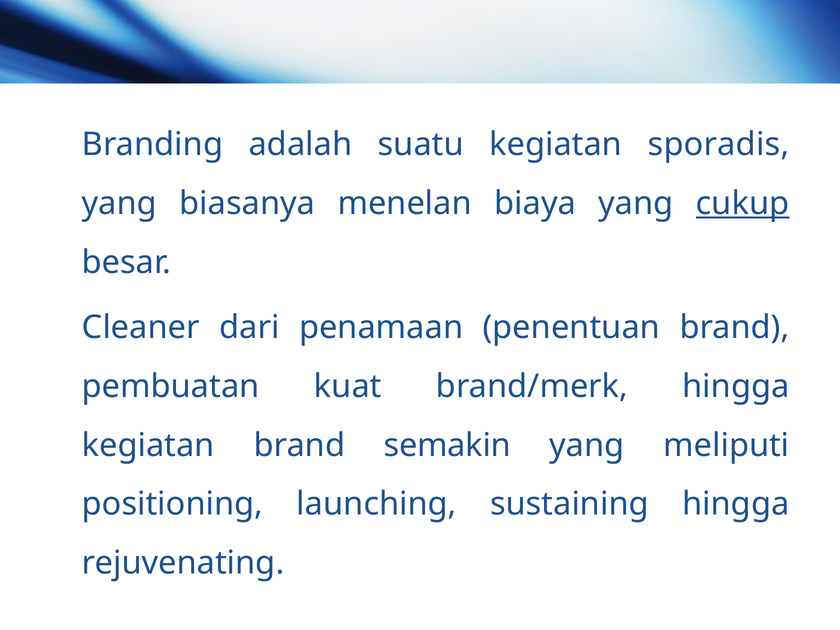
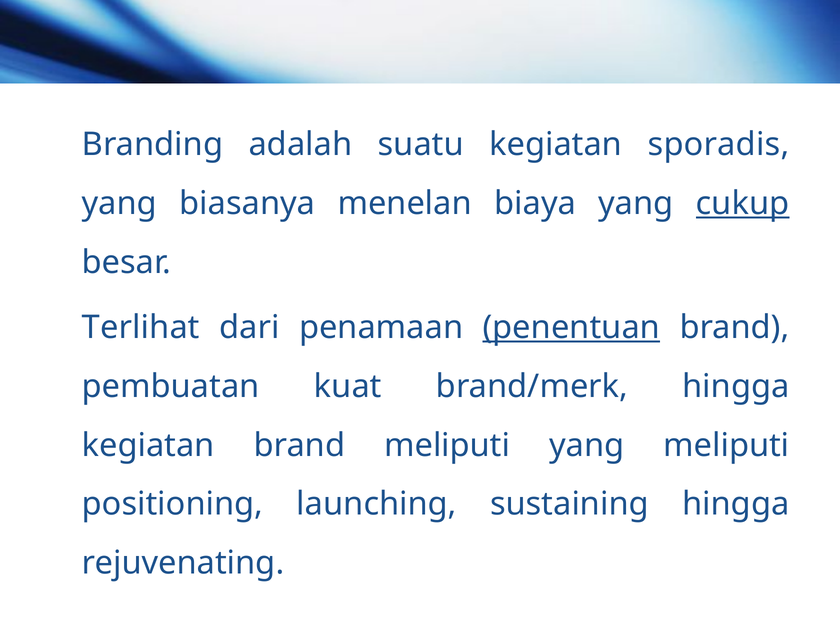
Cleaner: Cleaner -> Terlihat
penentuan underline: none -> present
brand semakin: semakin -> meliputi
